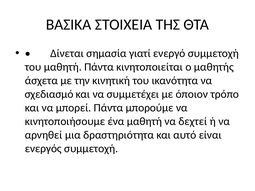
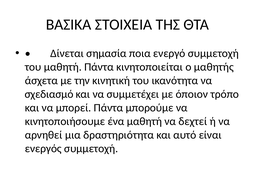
γιατί: γιατί -> ποια
